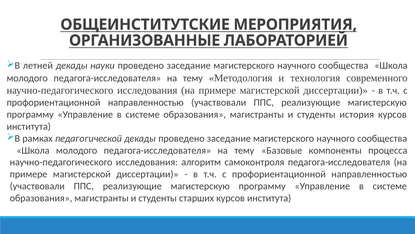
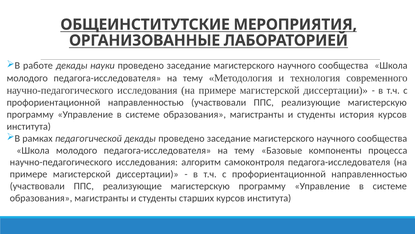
летней: летней -> работе
